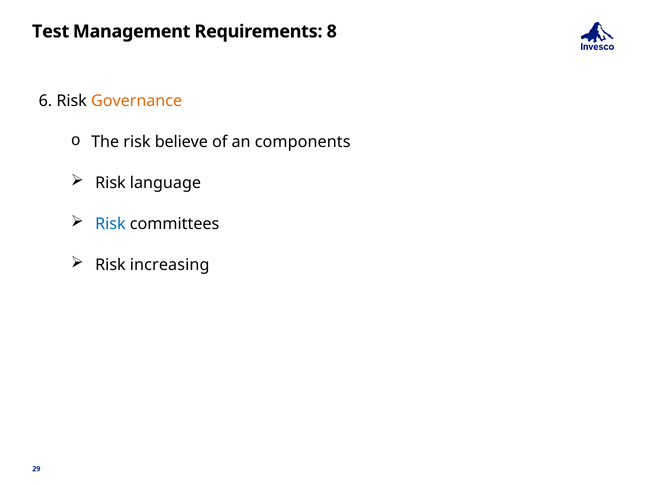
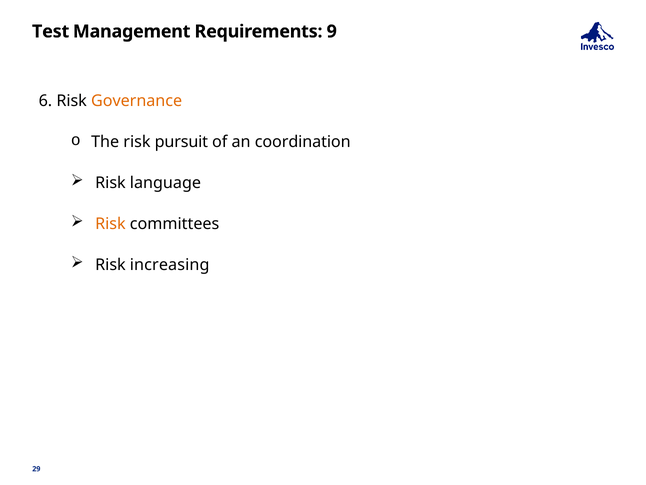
8: 8 -> 9
believe: believe -> pursuit
components: components -> coordination
Risk at (110, 224) colour: blue -> orange
